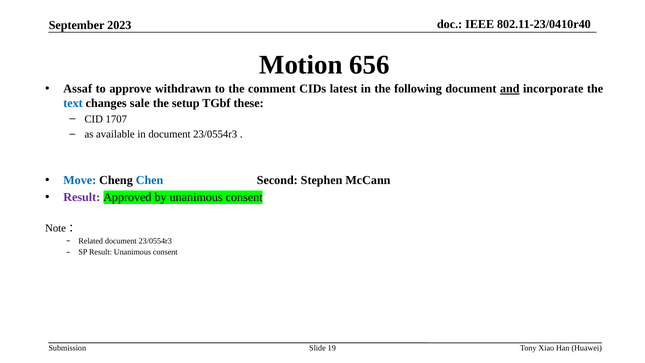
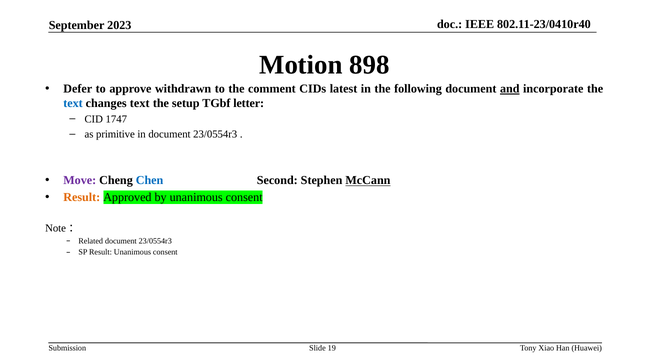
656: 656 -> 898
Assaf: Assaf -> Defer
changes sale: sale -> text
these: these -> letter
1707: 1707 -> 1747
available: available -> primitive
Move colour: blue -> purple
McCann underline: none -> present
Result at (82, 197) colour: purple -> orange
